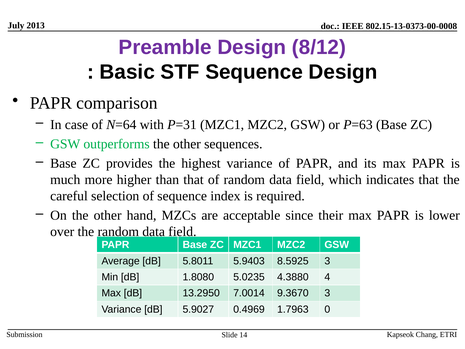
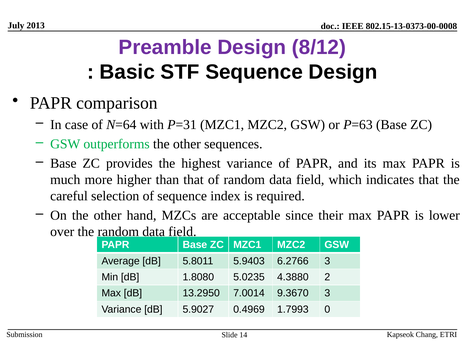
8.5925: 8.5925 -> 6.2766
4: 4 -> 2
1.7963: 1.7963 -> 1.7993
